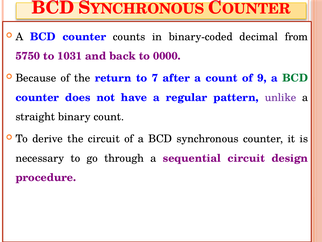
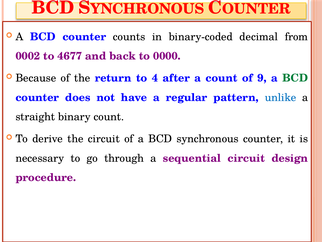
5750: 5750 -> 0002
1031: 1031 -> 4677
7: 7 -> 4
unlike colour: purple -> blue
